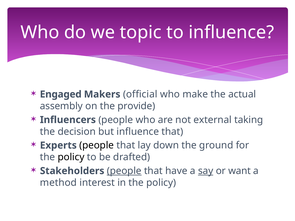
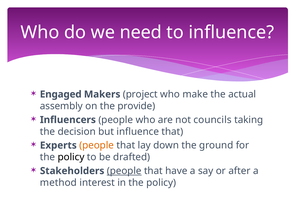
topic: topic -> need
official: official -> project
external: external -> councils
people at (97, 146) colour: black -> orange
say underline: present -> none
want: want -> after
